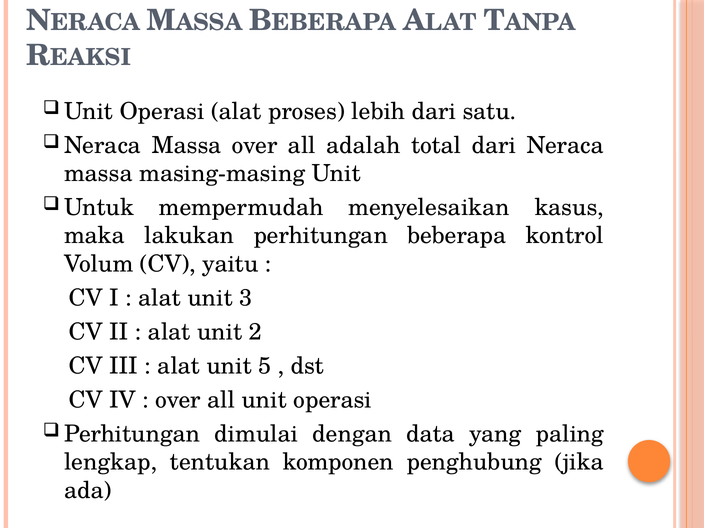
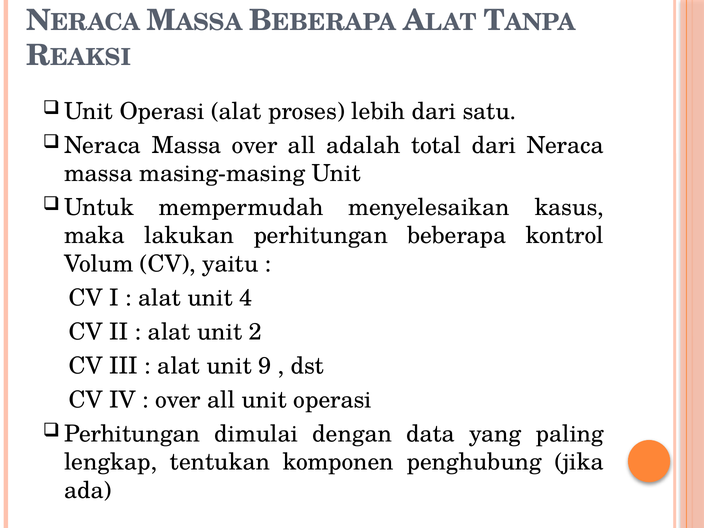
3: 3 -> 4
5: 5 -> 9
